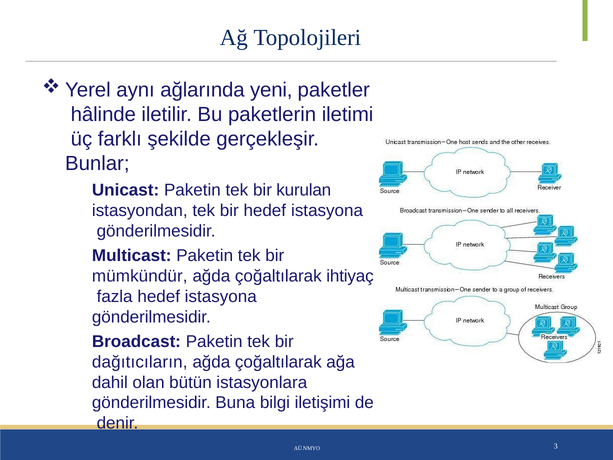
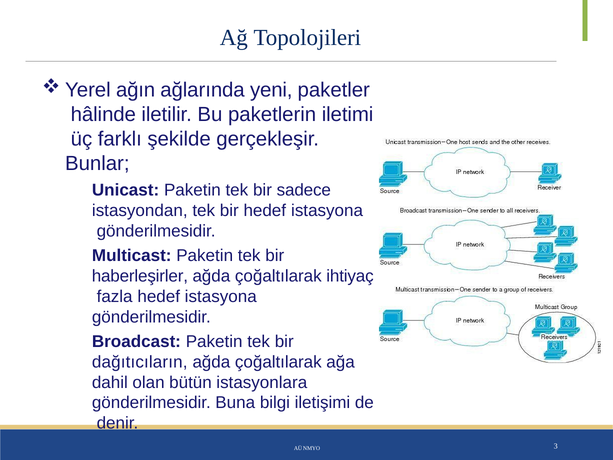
aynı: aynı -> ağın
kurulan: kurulan -> sadece
mümkündür: mümkündür -> haberleşirler
